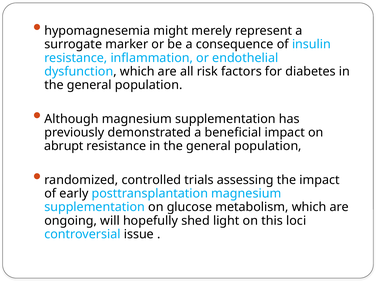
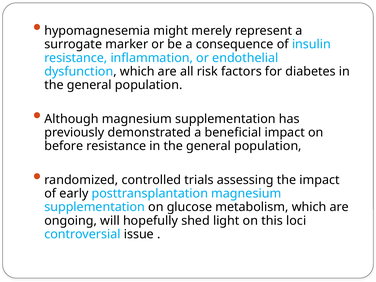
abrupt: abrupt -> before
